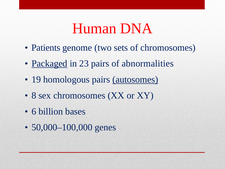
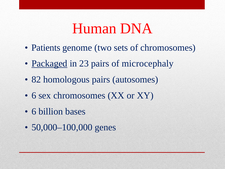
abnormalities: abnormalities -> microcephaly
19: 19 -> 82
autosomes underline: present -> none
8 at (34, 95): 8 -> 6
